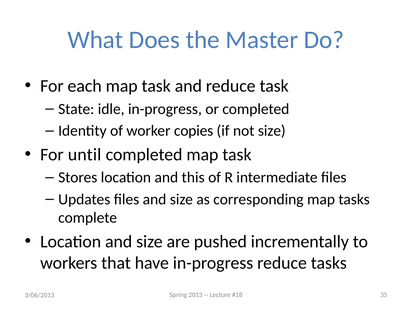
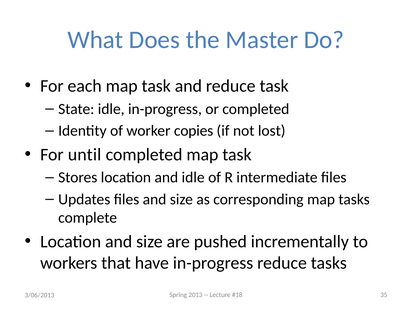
not size: size -> lost
and this: this -> idle
